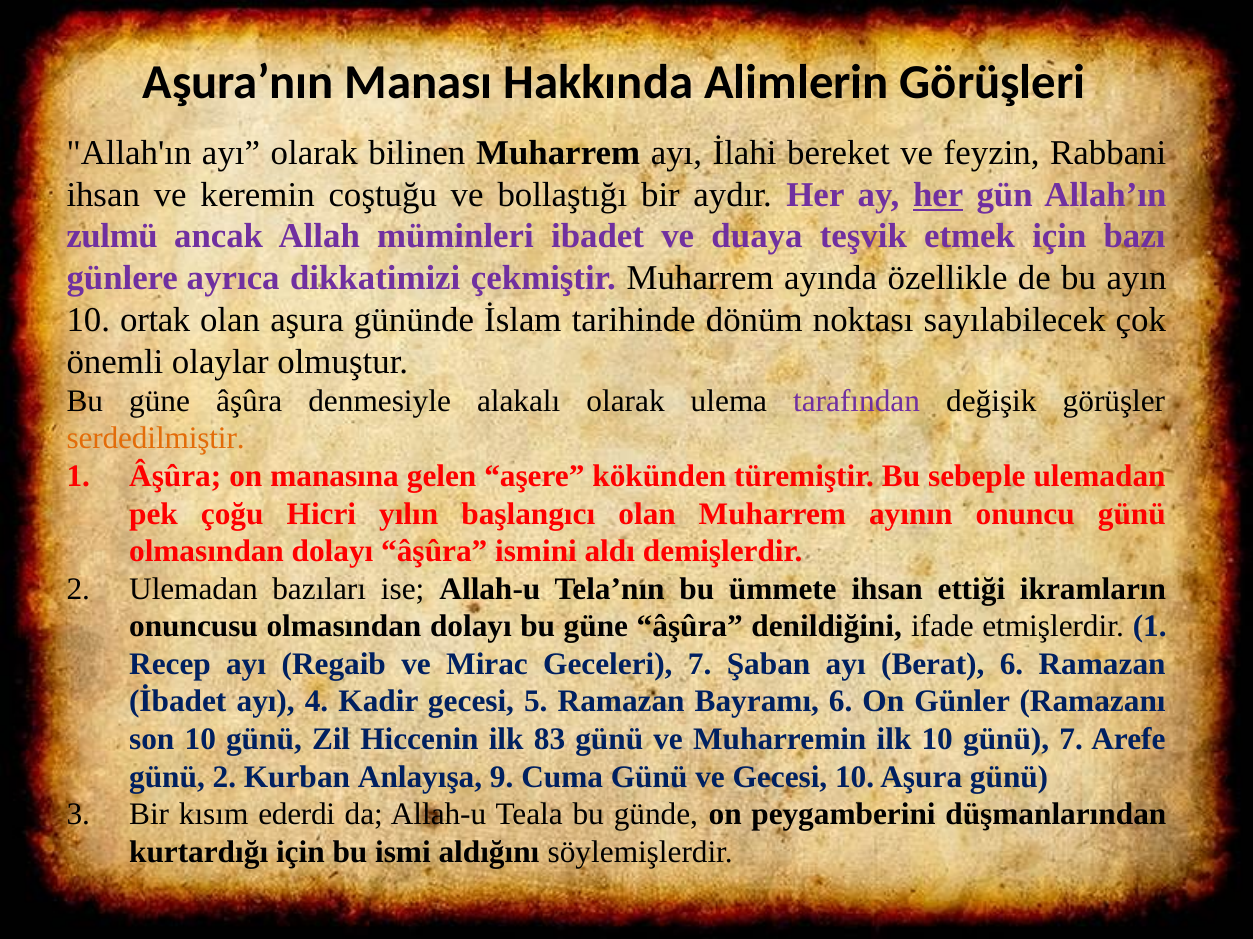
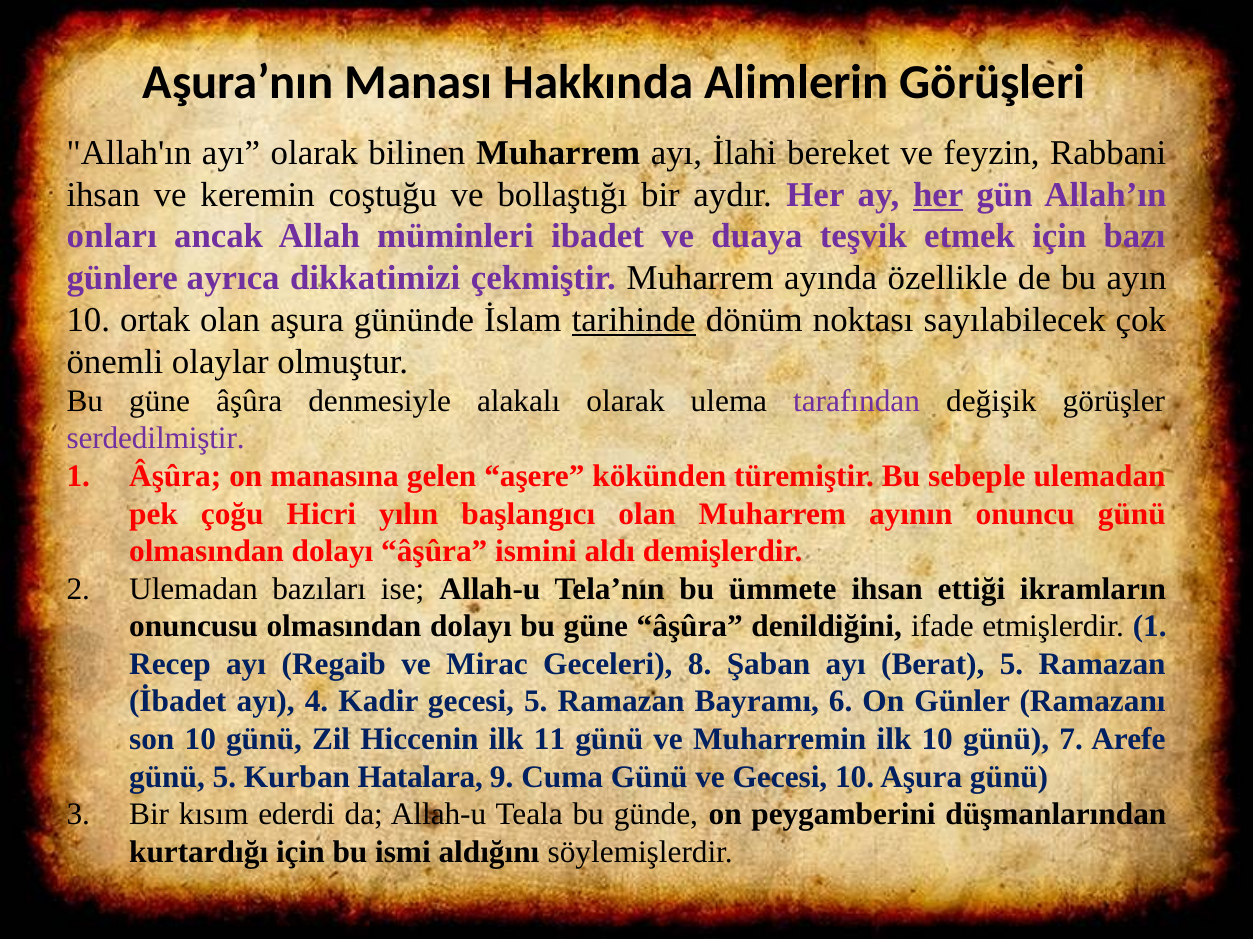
zulmü: zulmü -> onları
tarihinde underline: none -> present
serdedilmiştir colour: orange -> purple
Geceleri 7: 7 -> 8
Berat 6: 6 -> 5
83: 83 -> 11
günü 2: 2 -> 5
Anlayışa: Anlayışa -> Hatalara
